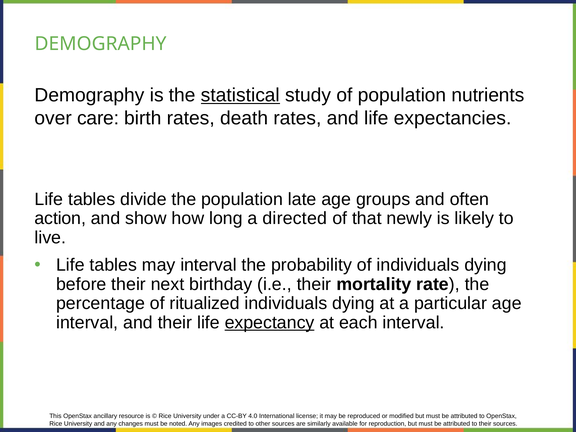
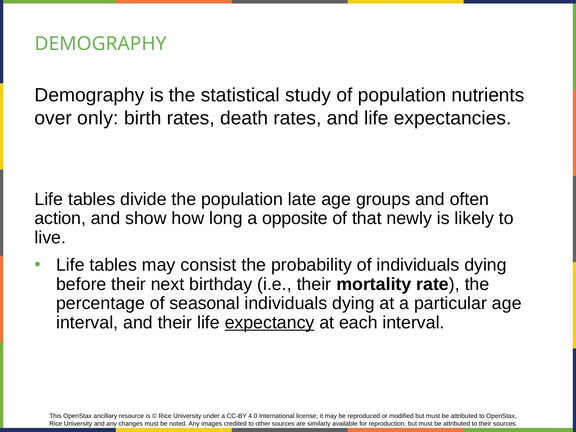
statistical underline: present -> none
care: care -> only
directed: directed -> opposite
may interval: interval -> consist
ritualized: ritualized -> seasonal
